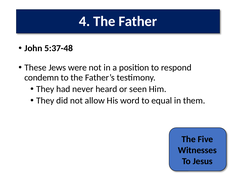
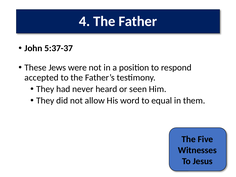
5:37-48: 5:37-48 -> 5:37-37
condemn: condemn -> accepted
